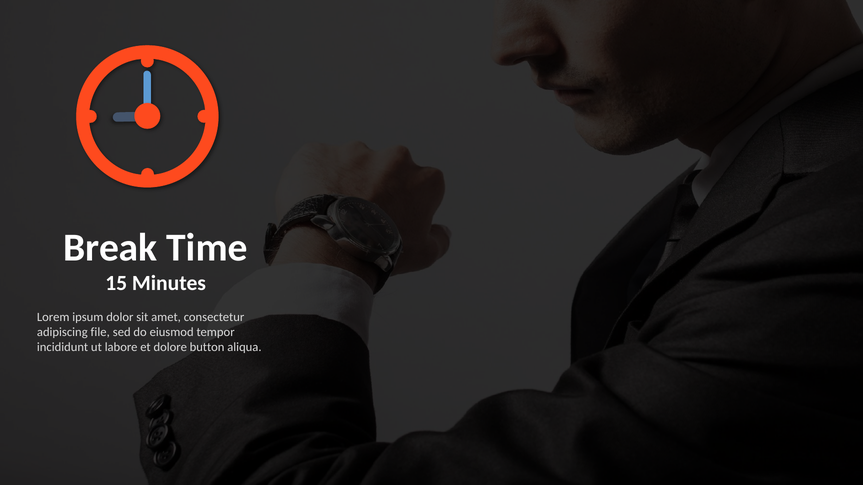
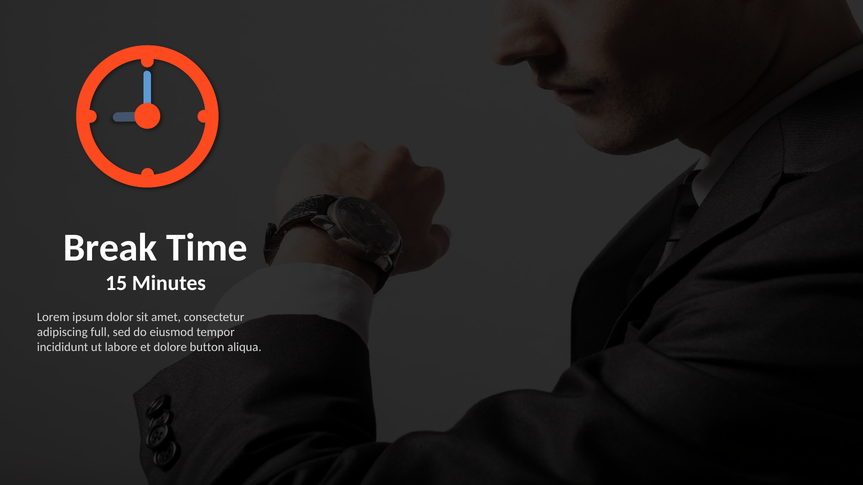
file: file -> full
